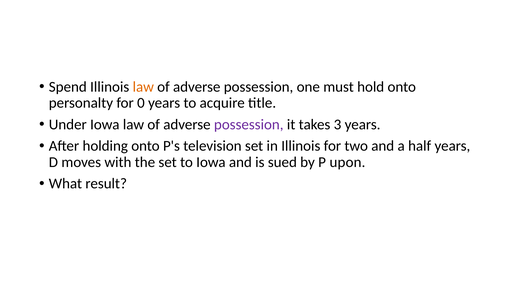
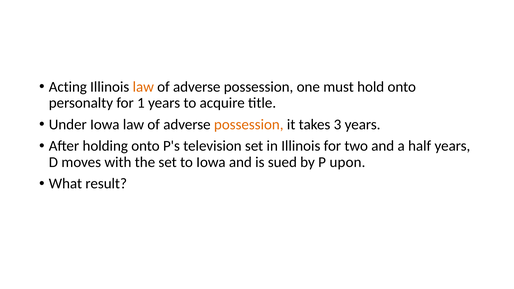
Spend: Spend -> Acting
0: 0 -> 1
possession at (249, 125) colour: purple -> orange
